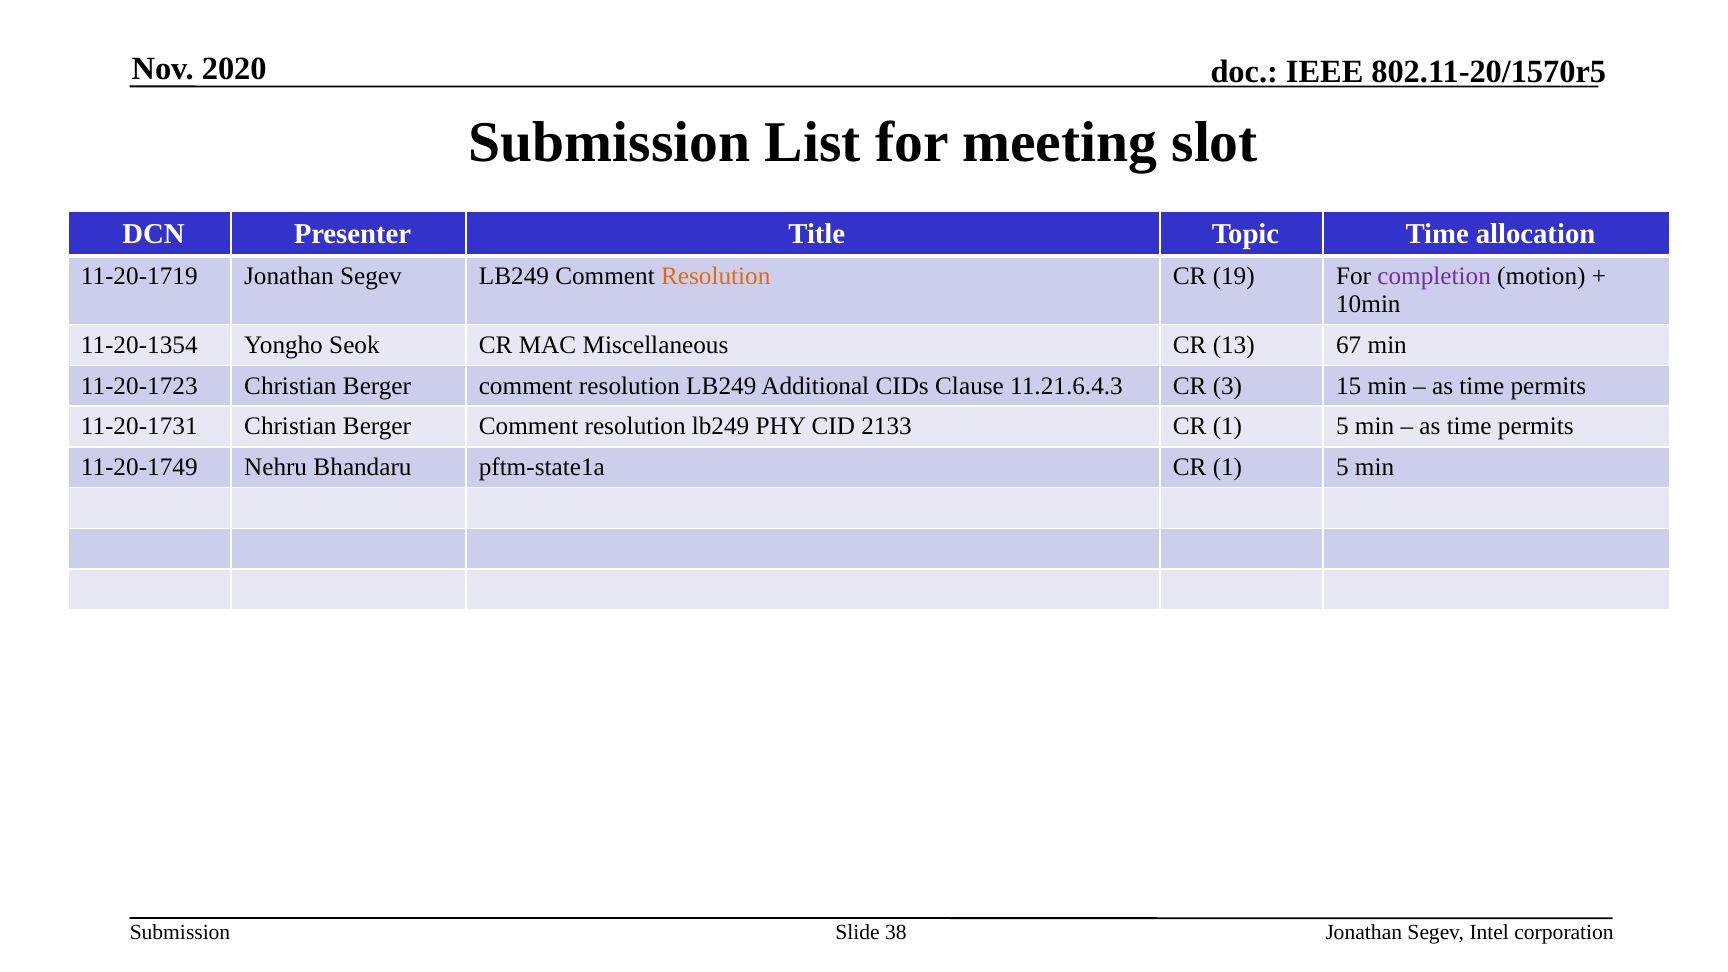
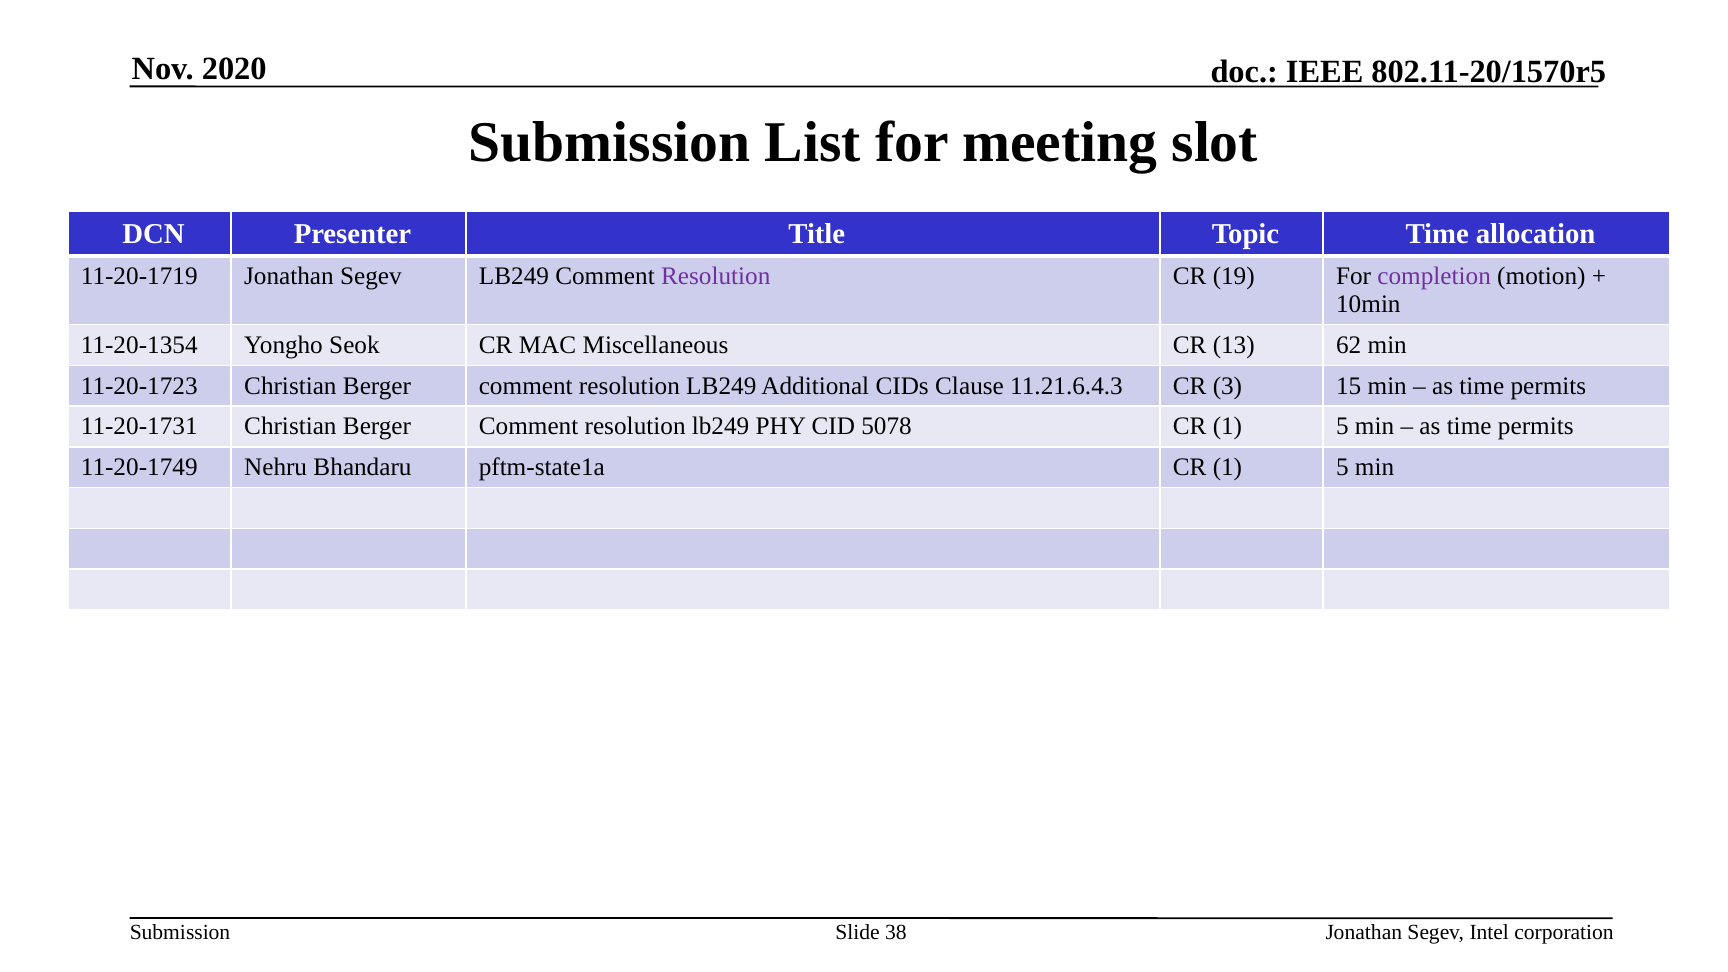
Resolution at (716, 276) colour: orange -> purple
67: 67 -> 62
2133: 2133 -> 5078
